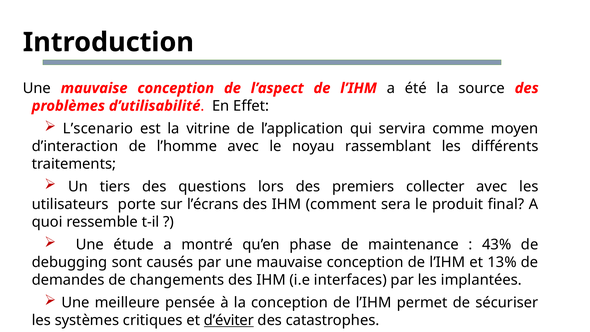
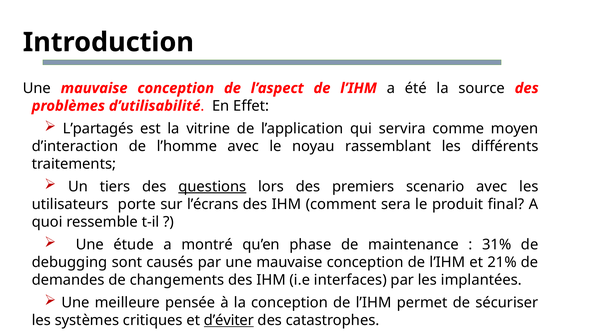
L’scenario: L’scenario -> L’partagés
questions underline: none -> present
collecter: collecter -> scenario
43%: 43% -> 31%
13%: 13% -> 21%
